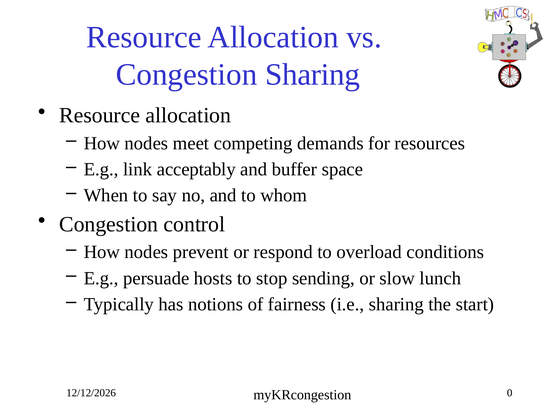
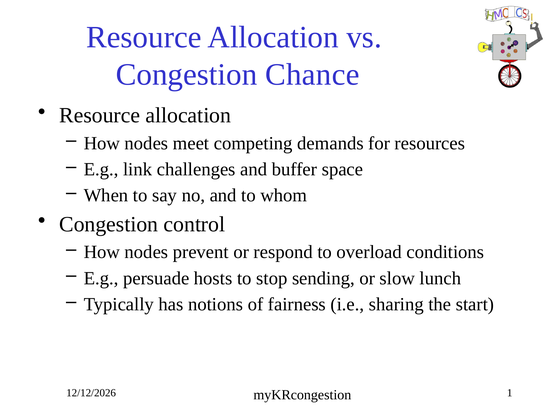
Congestion Sharing: Sharing -> Chance
acceptably: acceptably -> challenges
0: 0 -> 1
